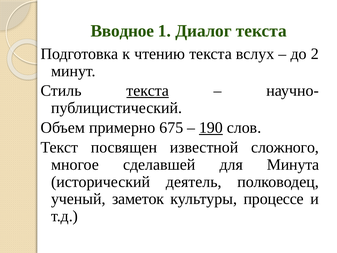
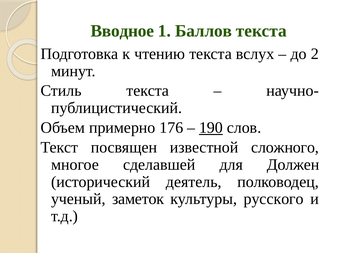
Диалог: Диалог -> Баллов
текста at (148, 91) underline: present -> none
675: 675 -> 176
Минута: Минута -> Должен
процессе: процессе -> русского
